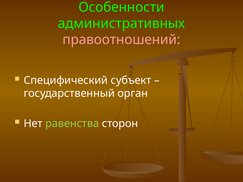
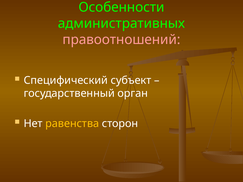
равенства colour: light green -> yellow
